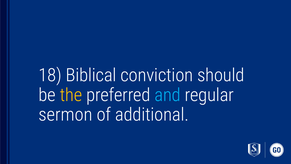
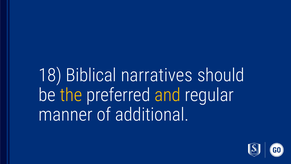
conviction: conviction -> narratives
and colour: light blue -> yellow
sermon: sermon -> manner
